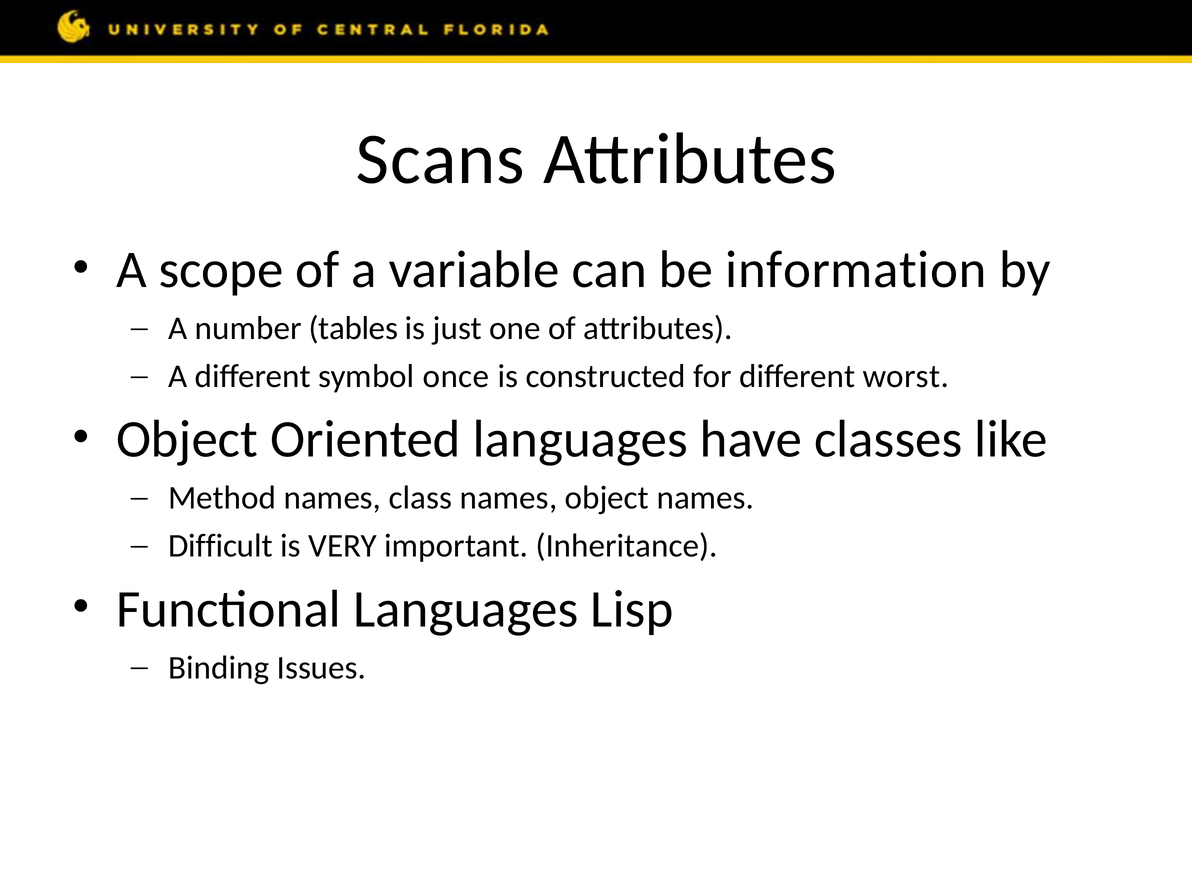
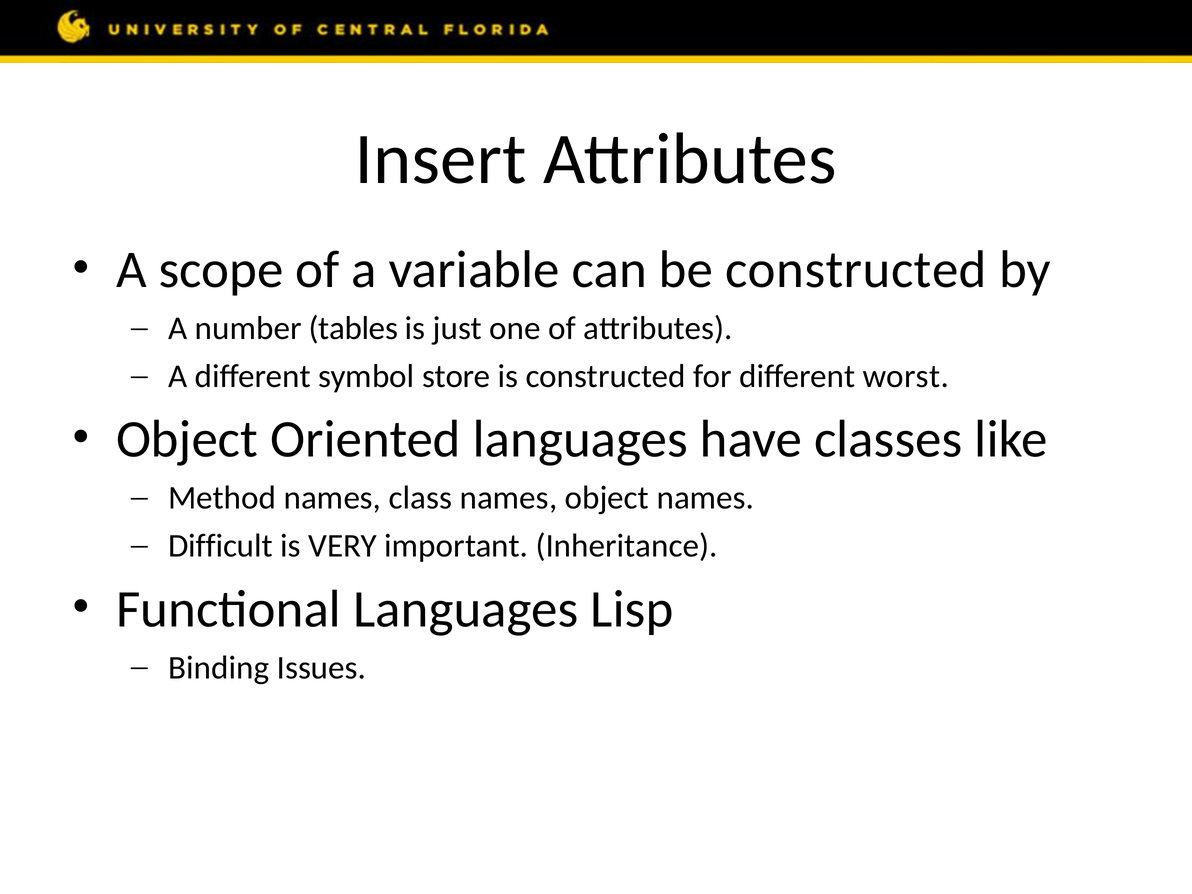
Scans: Scans -> Insert
be information: information -> constructed
once: once -> store
